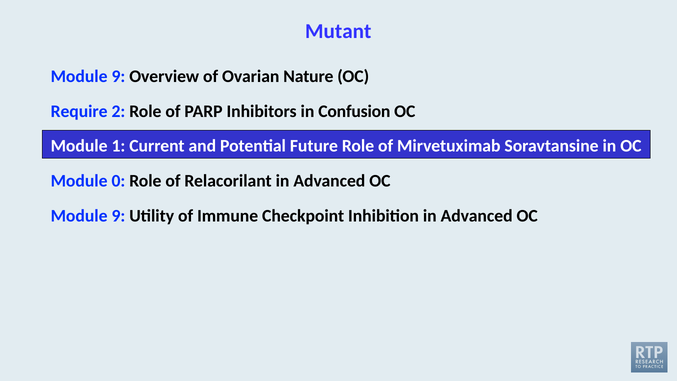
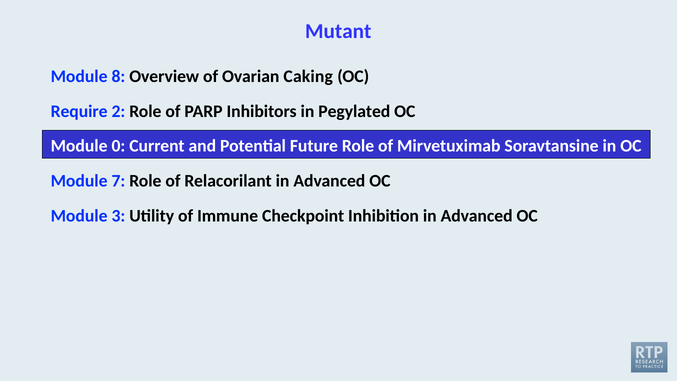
9 at (118, 76): 9 -> 8
Nature: Nature -> Caking
Confusion: Confusion -> Pegylated
1: 1 -> 0
0: 0 -> 7
9 at (118, 216): 9 -> 3
